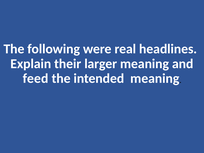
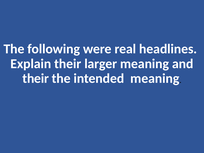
feed at (36, 78): feed -> their
